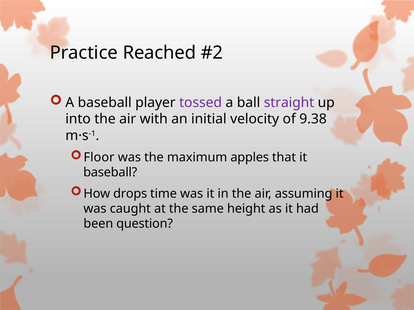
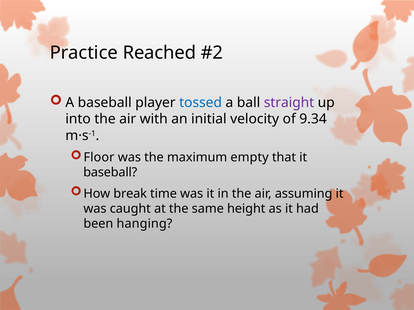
tossed colour: purple -> blue
9.38: 9.38 -> 9.34
apples: apples -> empty
drops: drops -> break
question: question -> hanging
